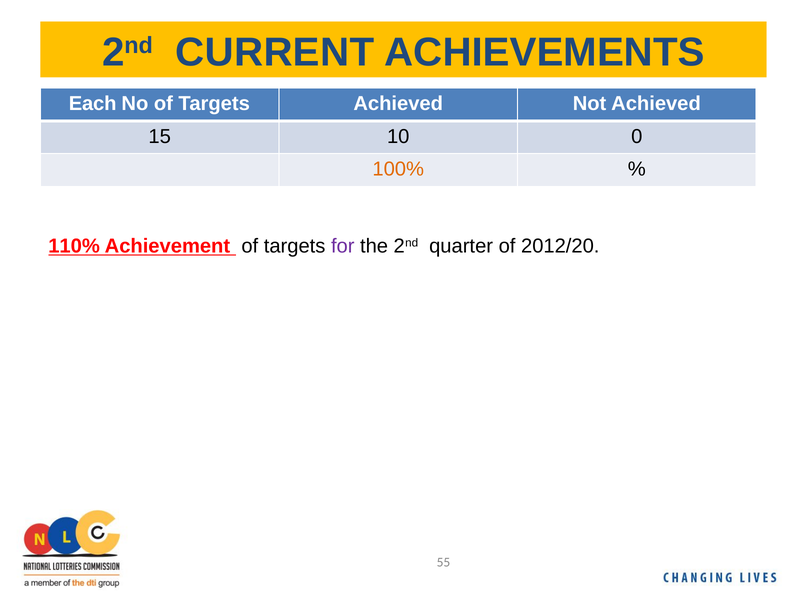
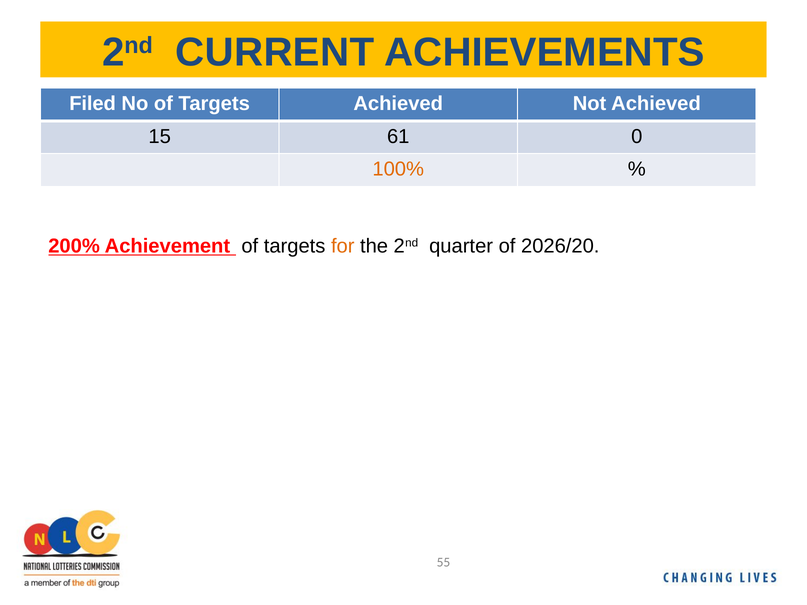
Each: Each -> Filed
10: 10 -> 61
110%: 110% -> 200%
for colour: purple -> orange
2012/20: 2012/20 -> 2026/20
